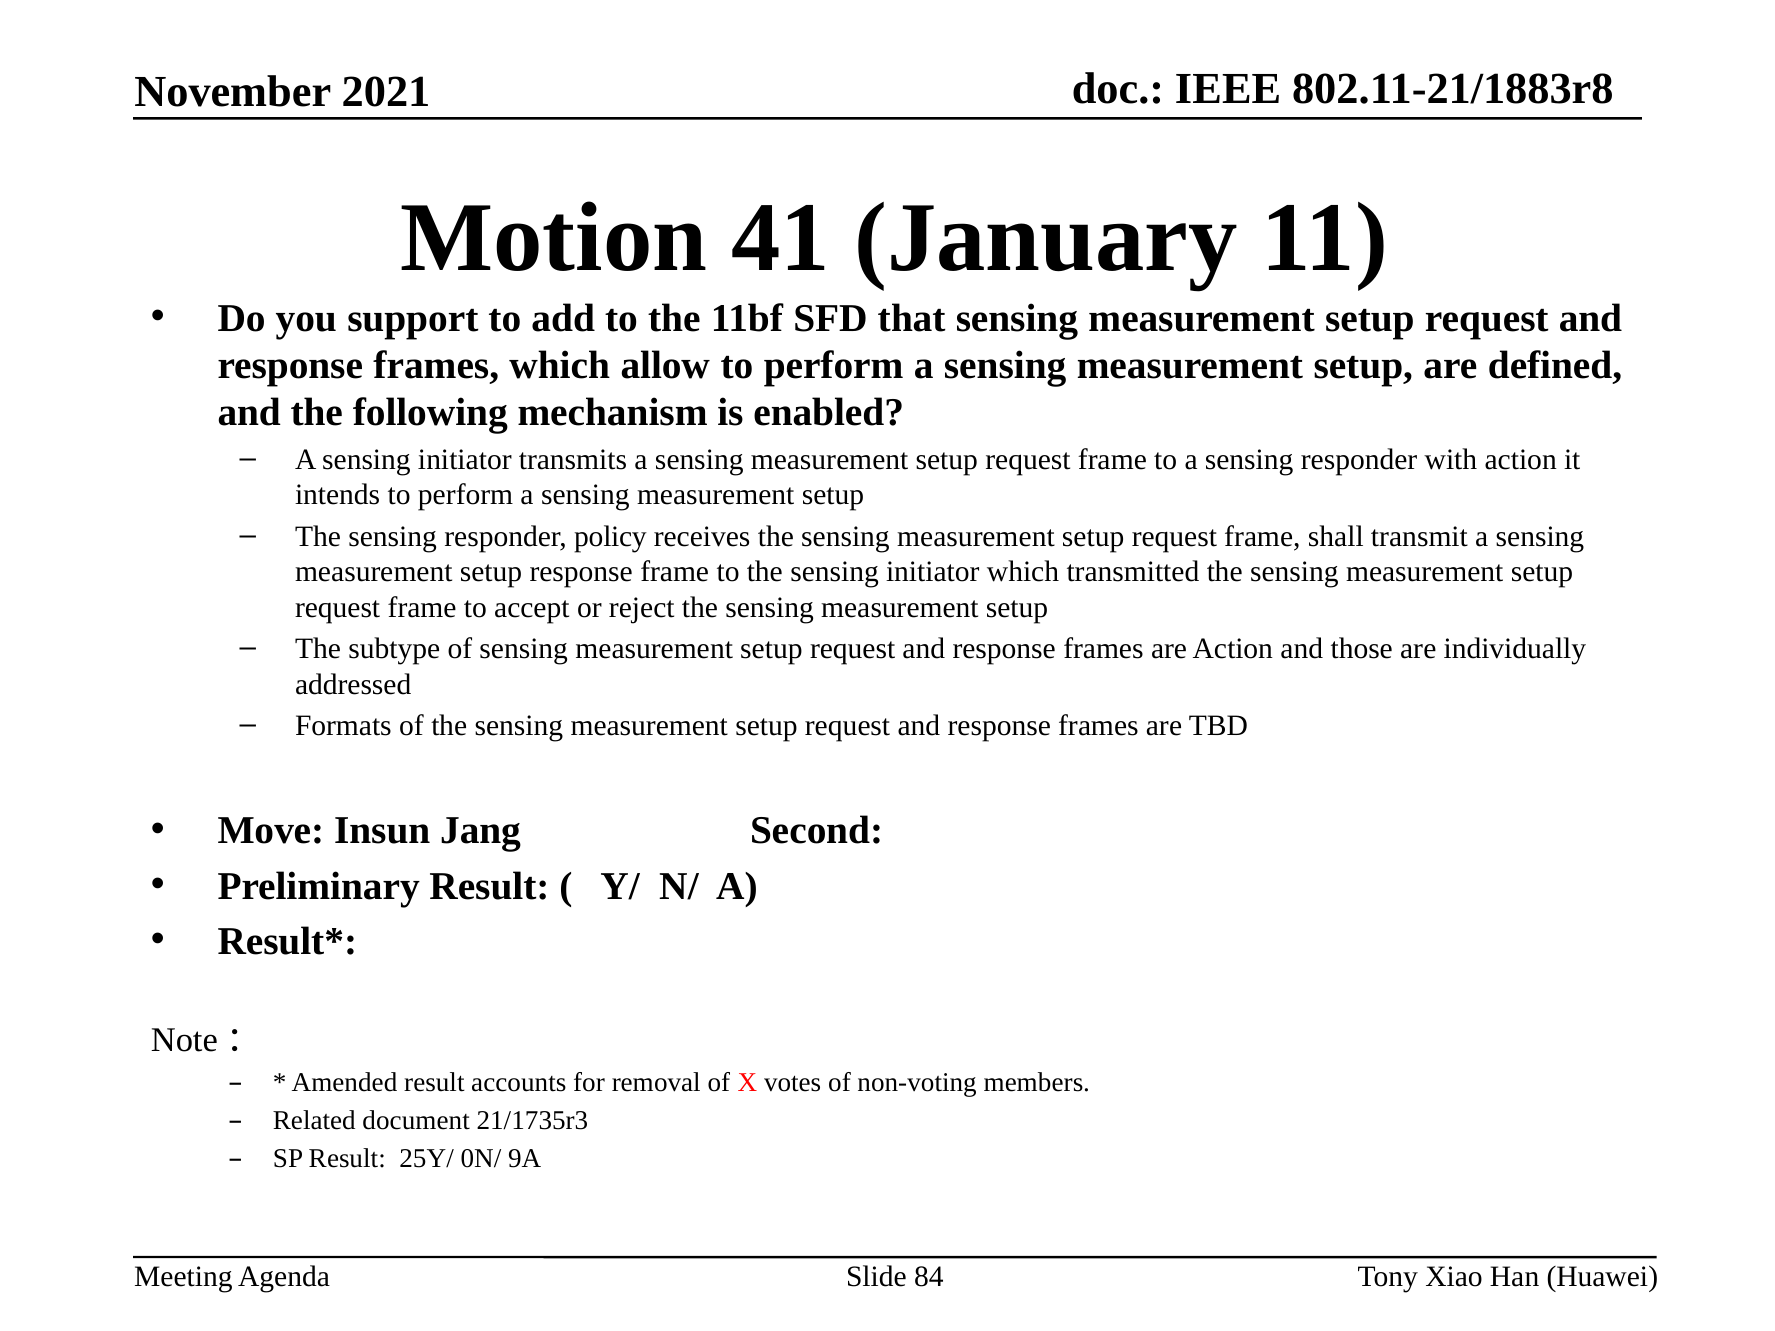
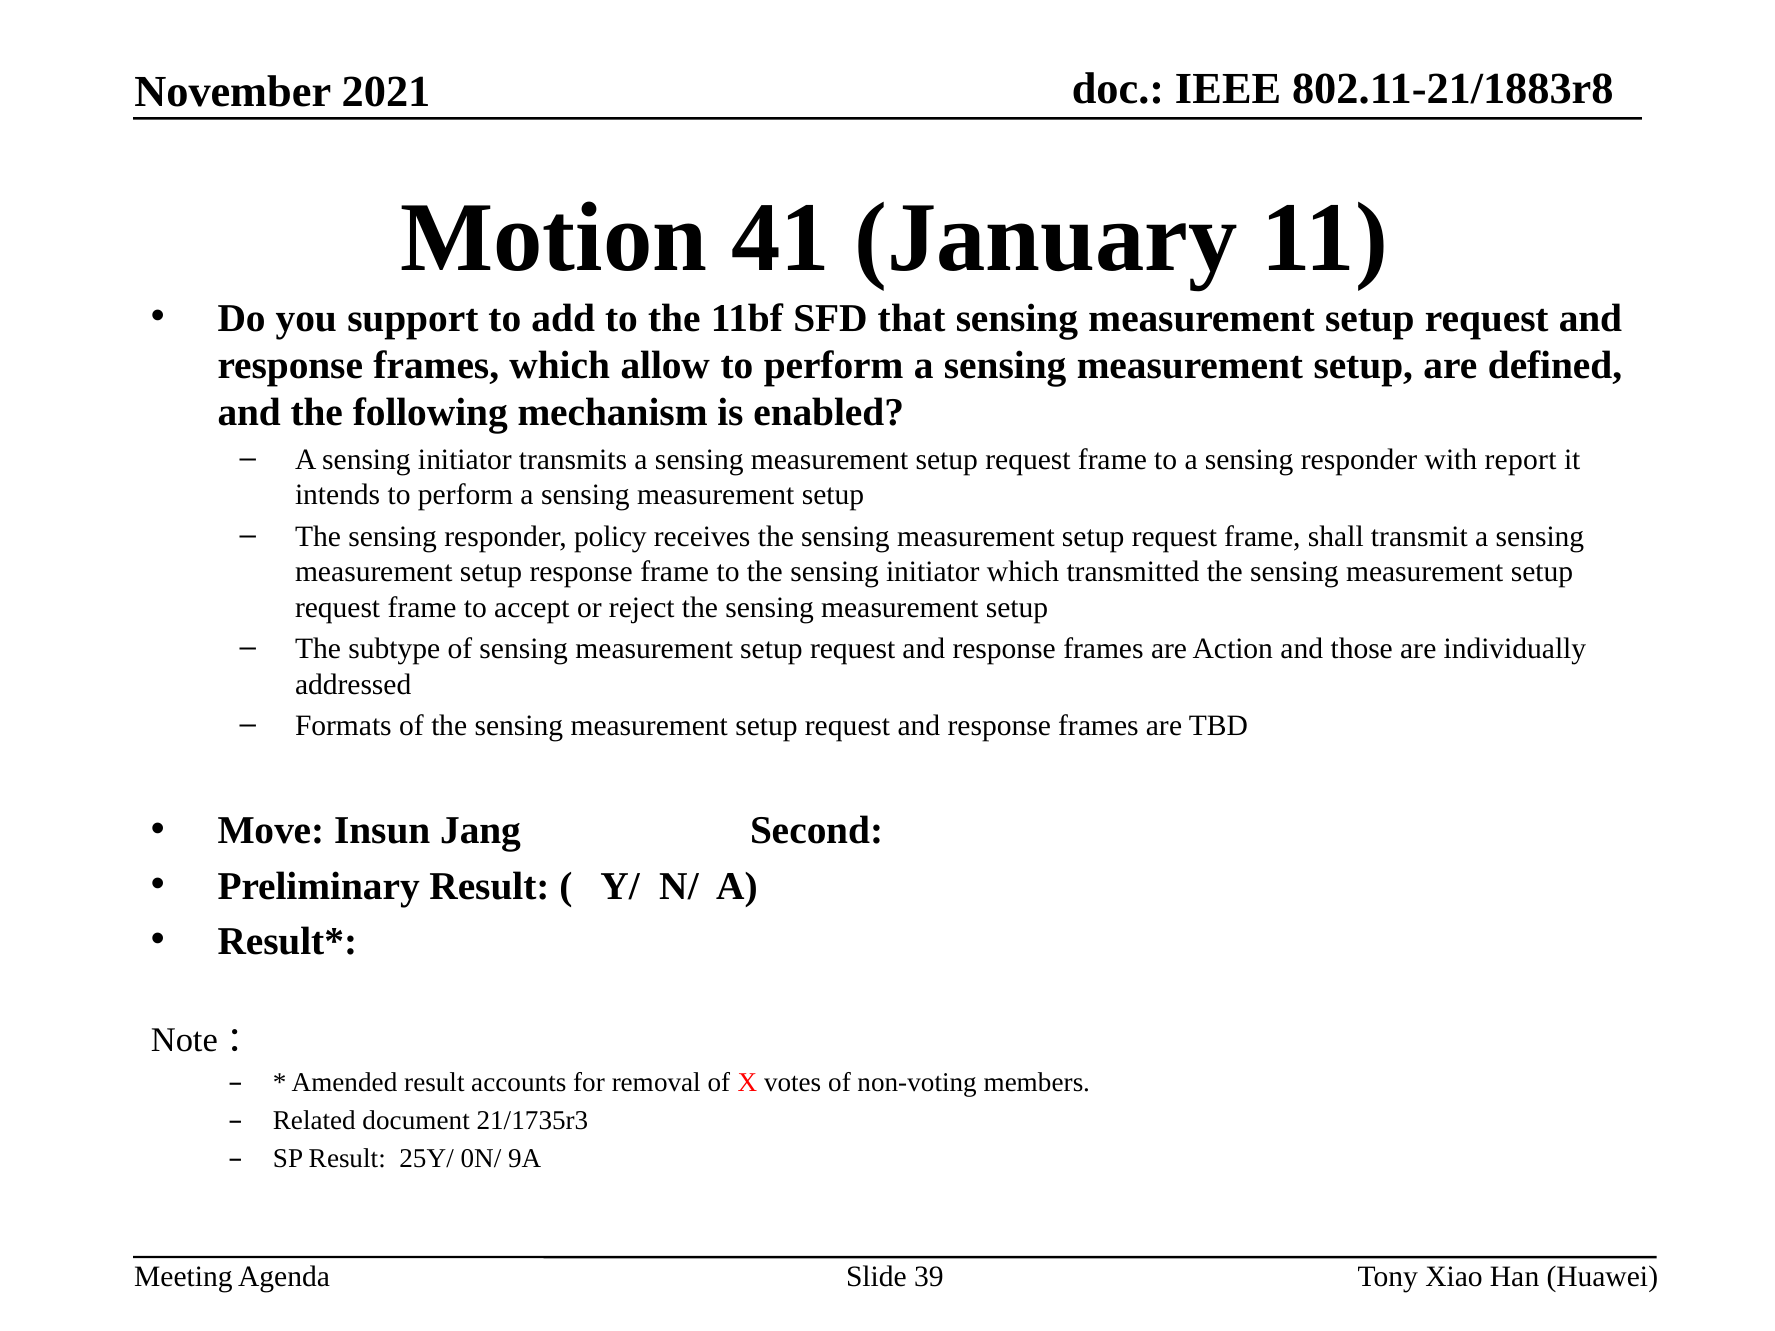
with action: action -> report
84: 84 -> 39
